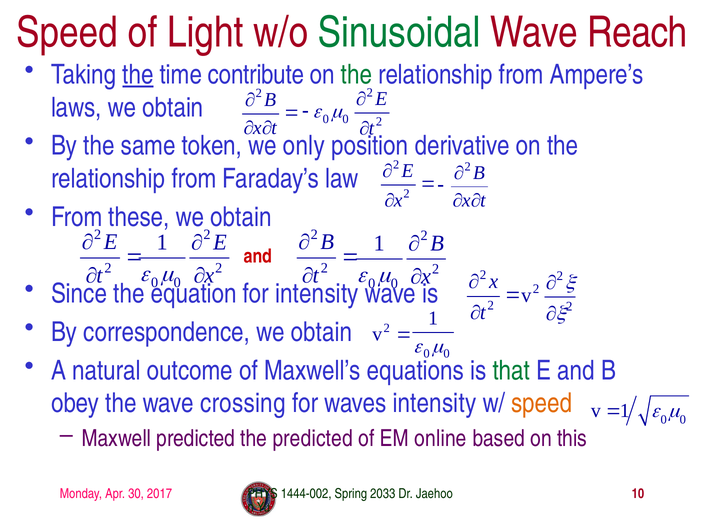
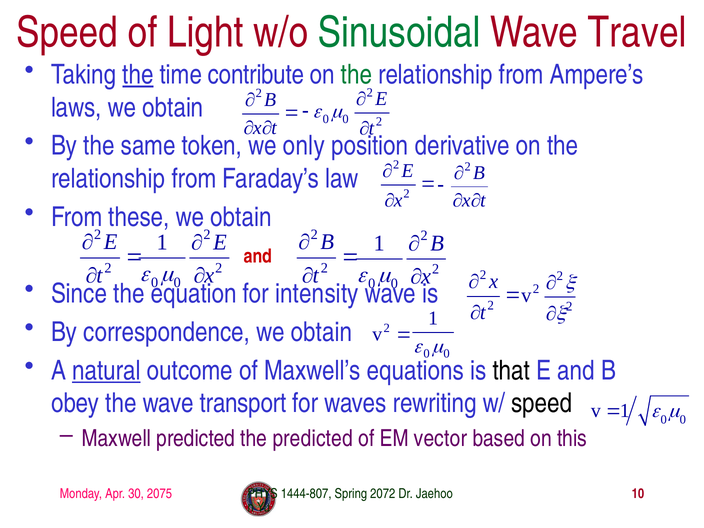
Reach: Reach -> Travel
natural underline: none -> present
that colour: green -> black
crossing: crossing -> transport
waves intensity: intensity -> rewriting
speed at (542, 403) colour: orange -> black
online: online -> vector
2017: 2017 -> 2075
1444-002: 1444-002 -> 1444-807
2033: 2033 -> 2072
